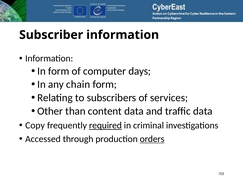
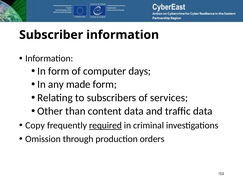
chain: chain -> made
Accessed: Accessed -> Omission
orders underline: present -> none
